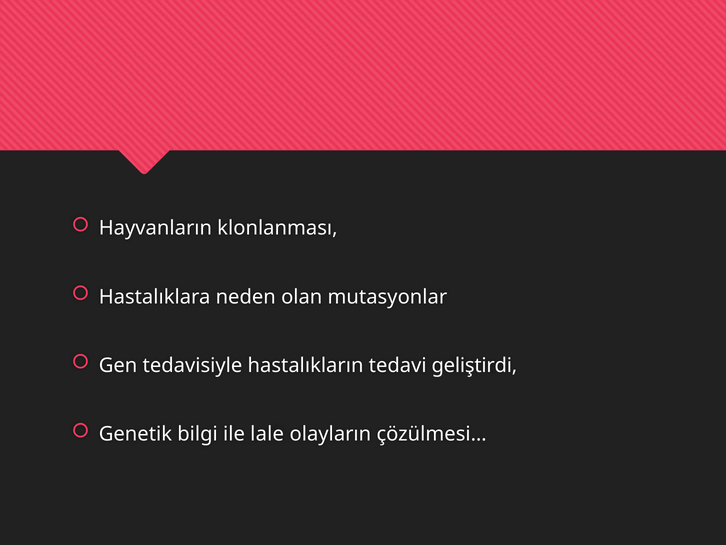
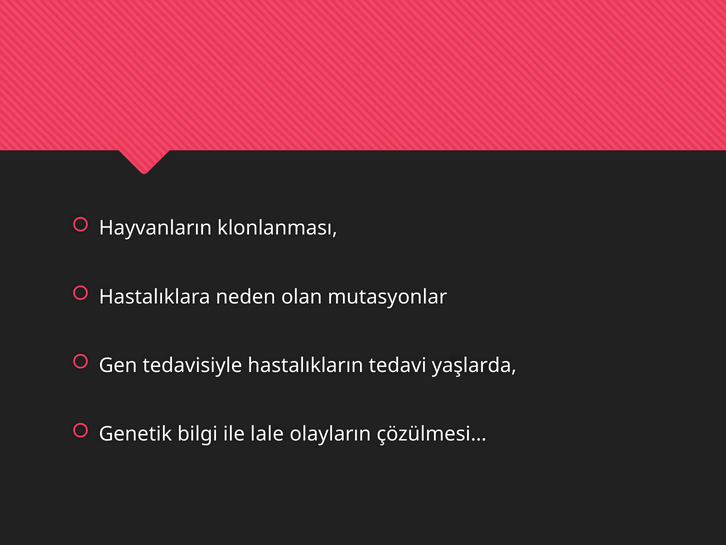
geliştirdi: geliştirdi -> yaşlarda
